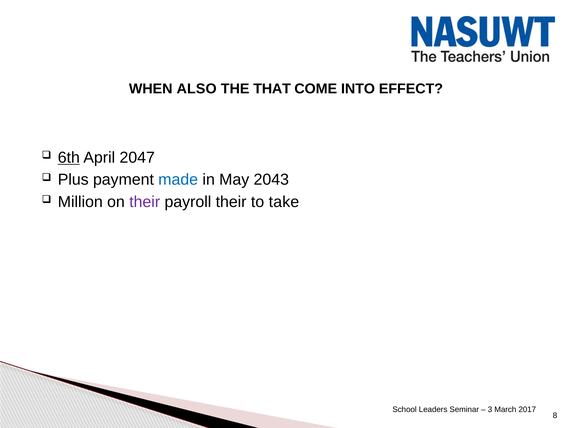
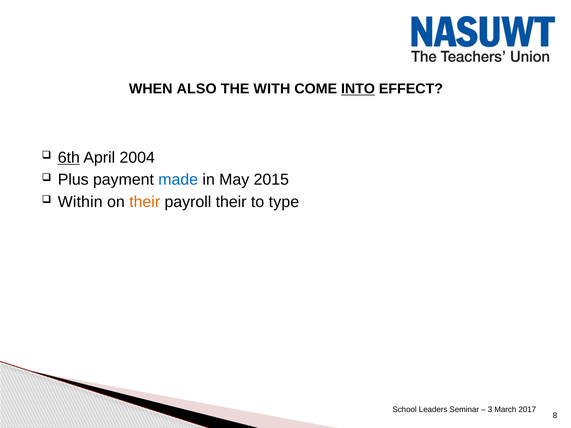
THAT: THAT -> WITH
INTO underline: none -> present
2047: 2047 -> 2004
2043: 2043 -> 2015
Million: Million -> Within
their at (145, 202) colour: purple -> orange
take: take -> type
